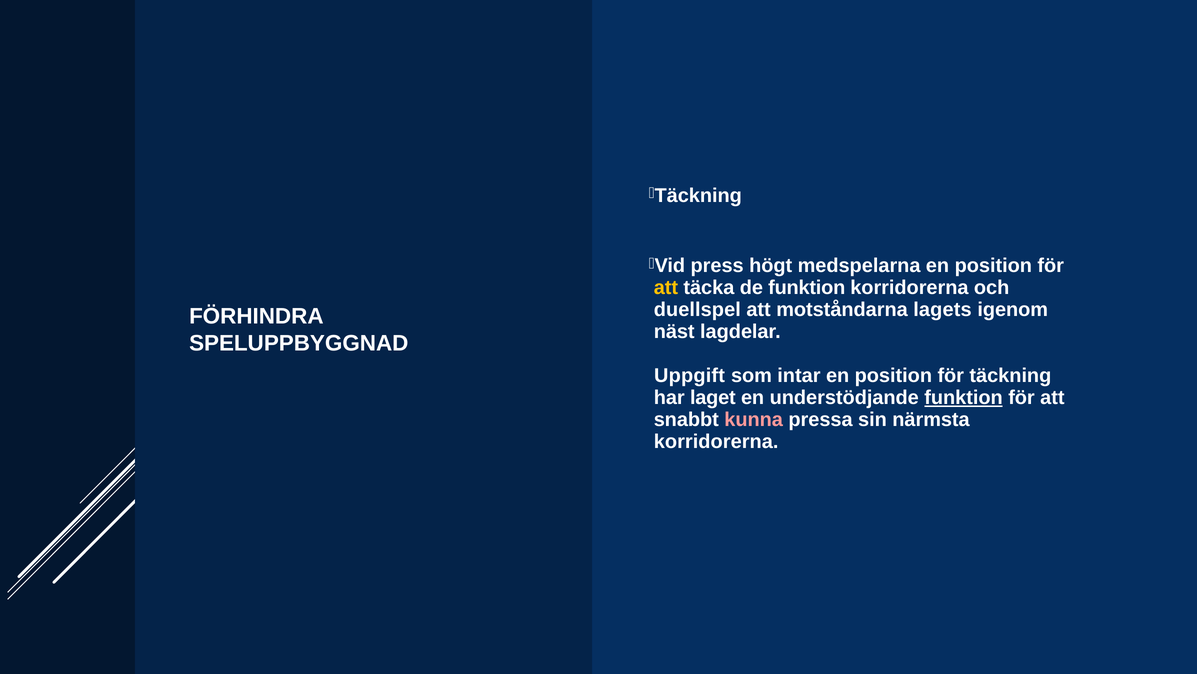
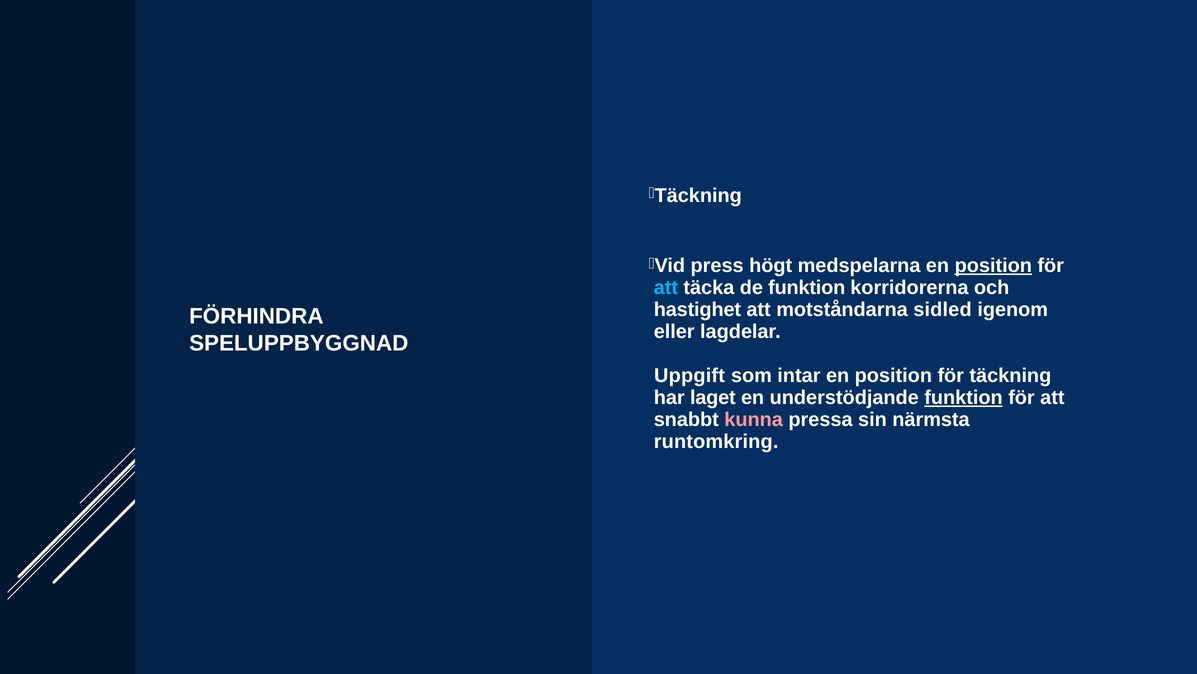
position at (993, 265) underline: none -> present
att at (666, 287) colour: yellow -> light blue
duellspel: duellspel -> hastighet
lagets: lagets -> sidled
näst: näst -> eller
korridorerna at (716, 441): korridorerna -> runtomkring
